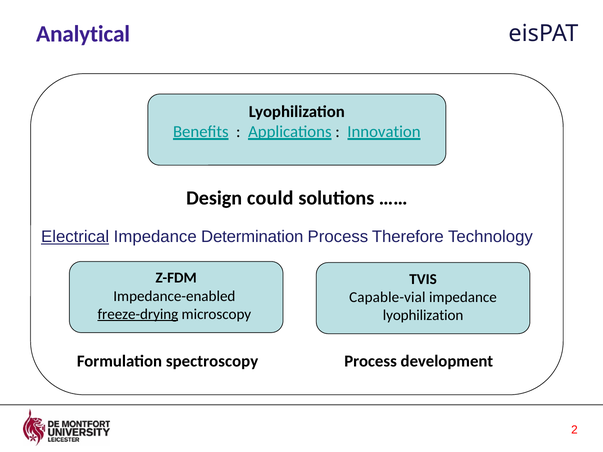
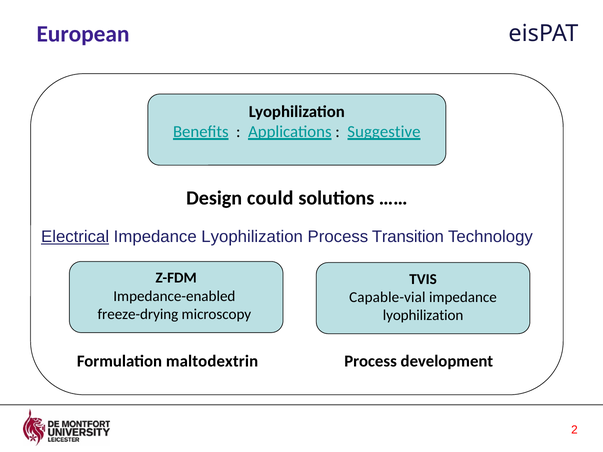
Analytical: Analytical -> European
Innovation: Innovation -> Suggestive
Determination at (252, 237): Determination -> Lyophilization
Therefore: Therefore -> Transition
freeze-drying underline: present -> none
spectroscopy: spectroscopy -> maltodextrin
